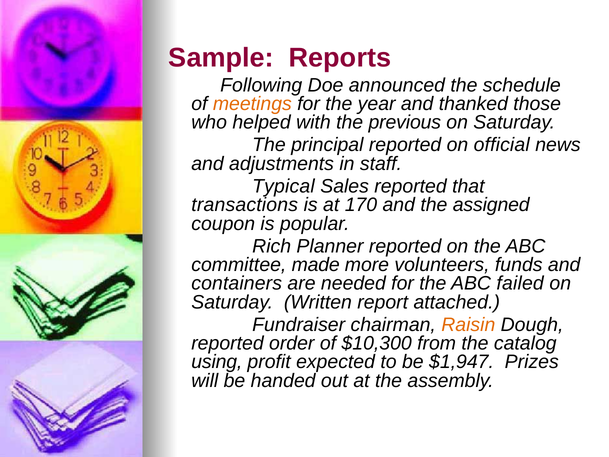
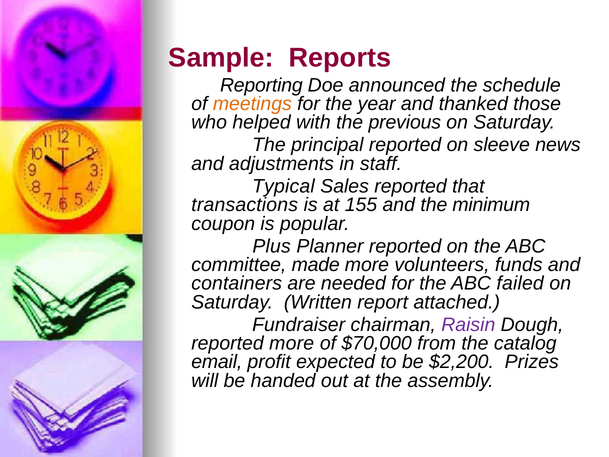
Following: Following -> Reporting
official: official -> sleeve
170: 170 -> 155
assigned: assigned -> minimum
Rich: Rich -> Plus
Raisin colour: orange -> purple
reported order: order -> more
$10,300: $10,300 -> $70,000
using: using -> email
$1,947: $1,947 -> $2,200
